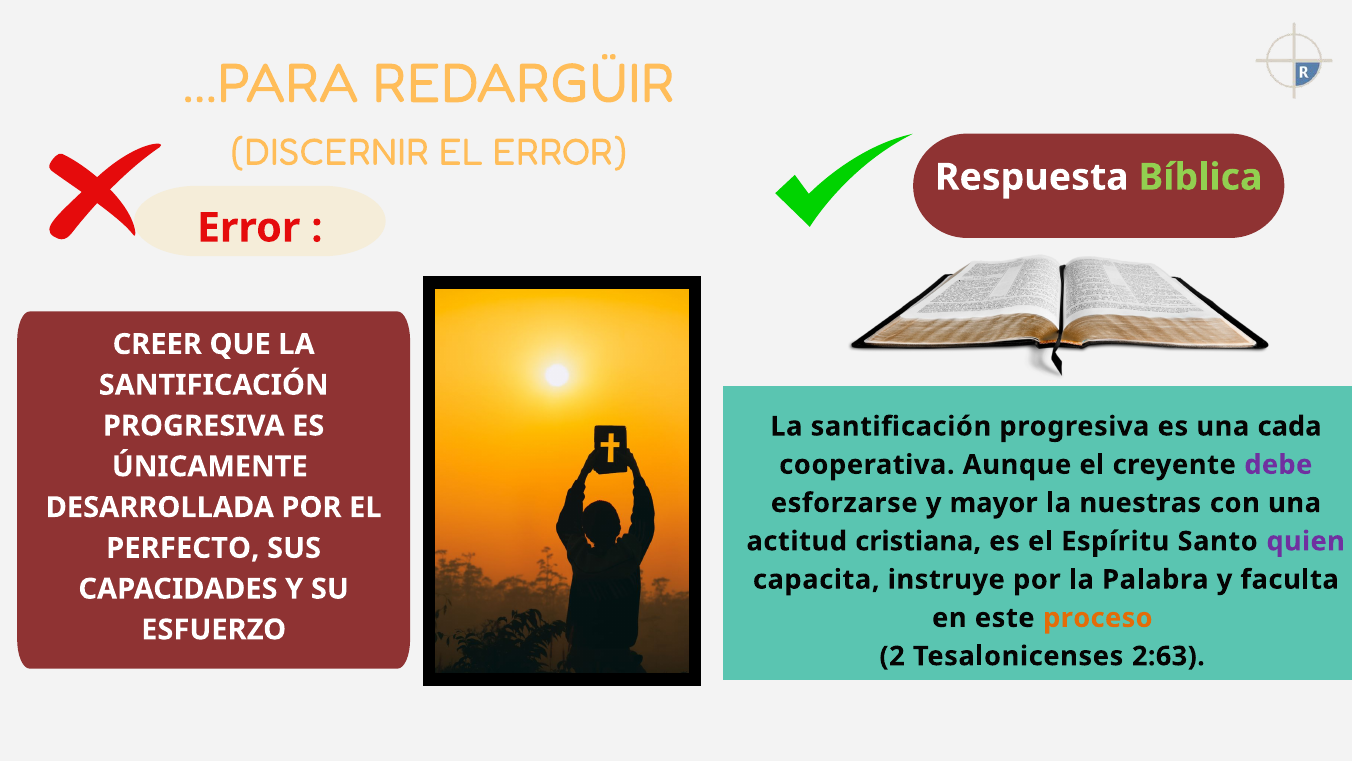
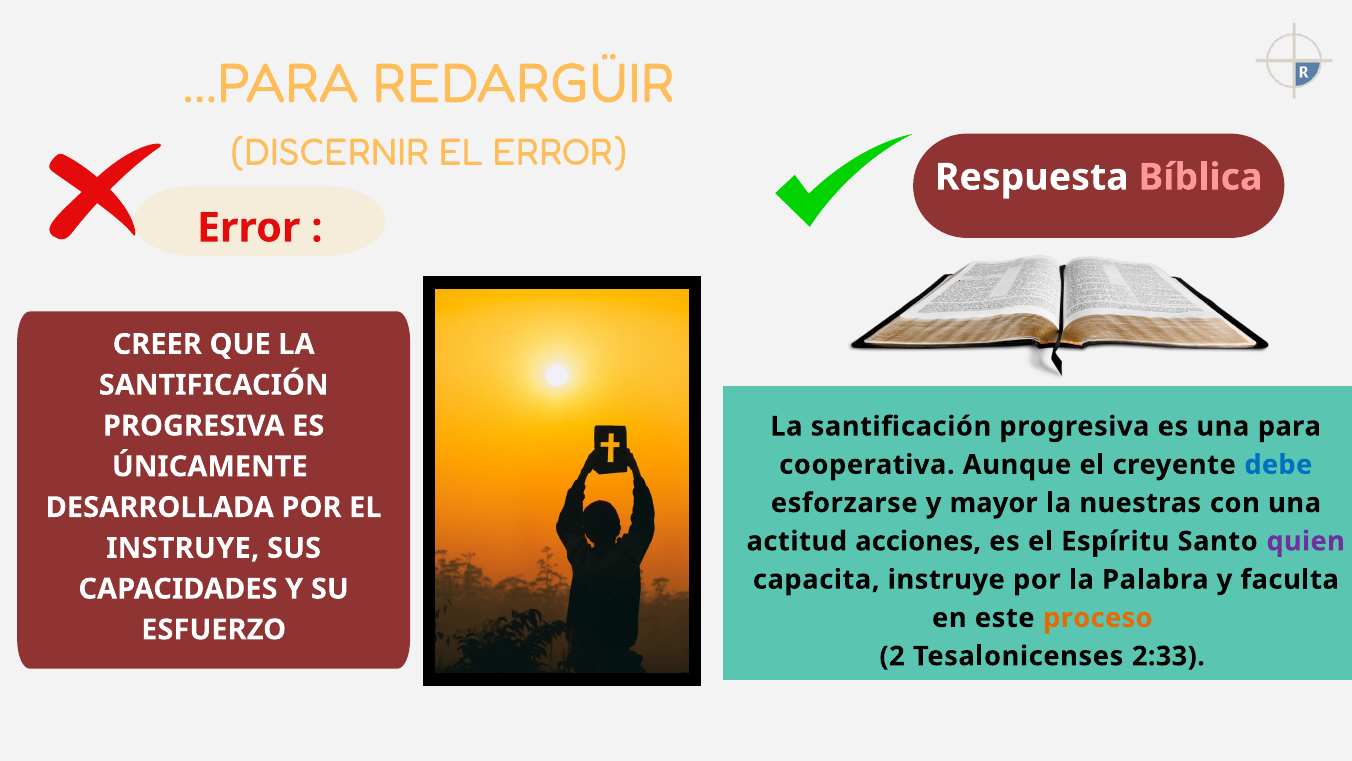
Bíblica colour: light green -> pink
cada: cada -> para
debe colour: purple -> blue
cristiana: cristiana -> acciones
PERFECTO at (183, 548): PERFECTO -> INSTRUYE
2:63: 2:63 -> 2:33
